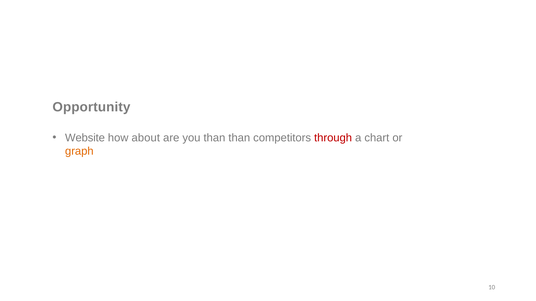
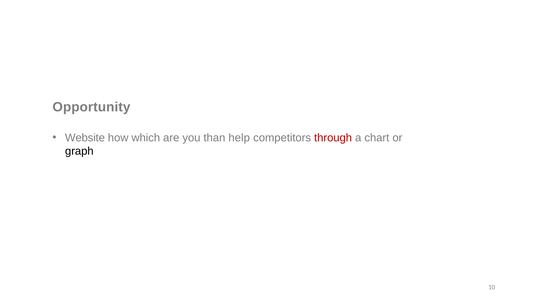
about: about -> which
than than: than -> help
graph colour: orange -> black
